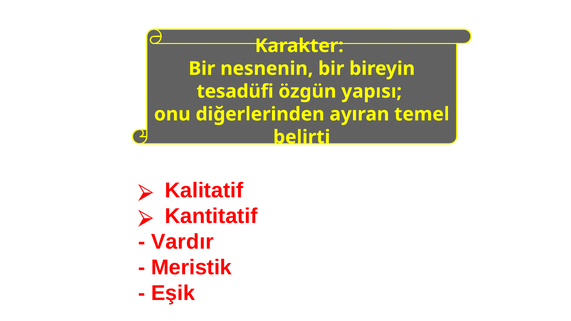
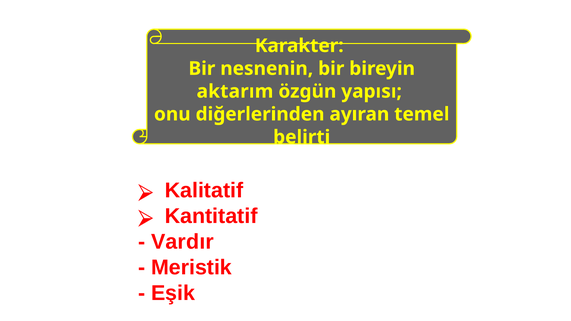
tesadüfi: tesadüfi -> aktarım
